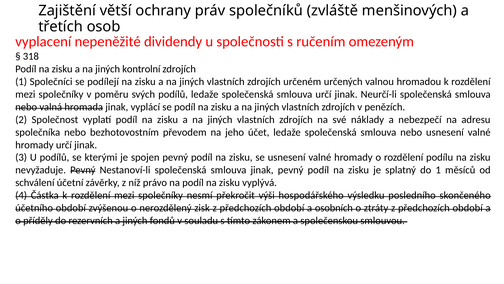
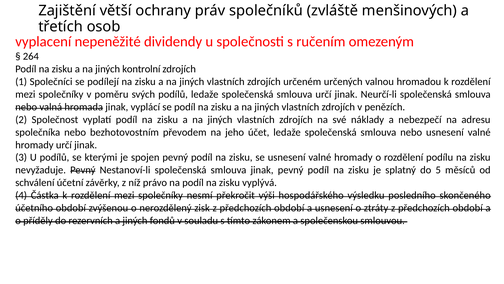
318: 318 -> 264
do 1: 1 -> 5
a osobních: osobních -> usnesení
